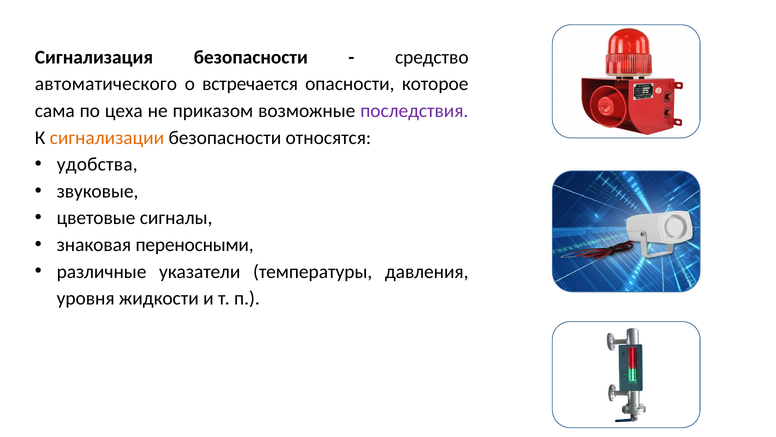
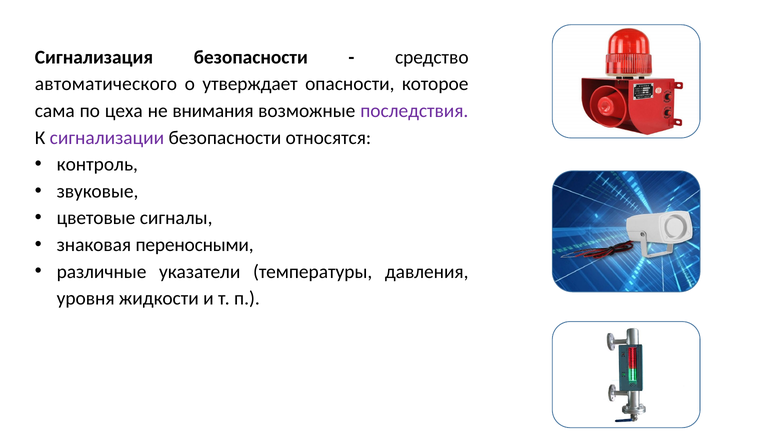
встречается: встречается -> утверждает
приказом: приказом -> внимания
сигнализации colour: orange -> purple
удобства: удобства -> контроль
